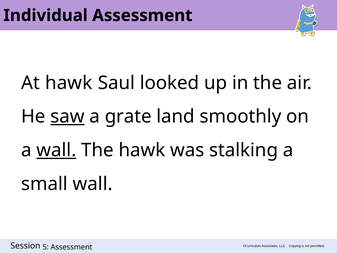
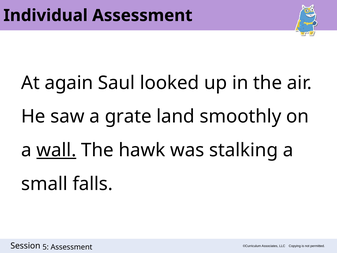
At hawk: hawk -> again
saw underline: present -> none
small wall: wall -> falls
